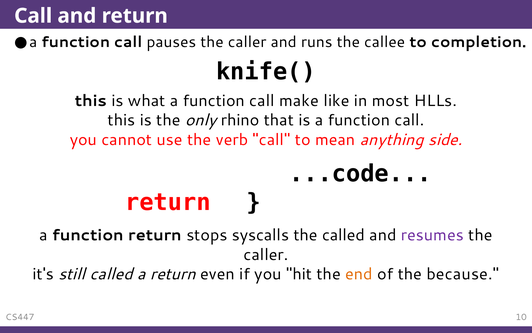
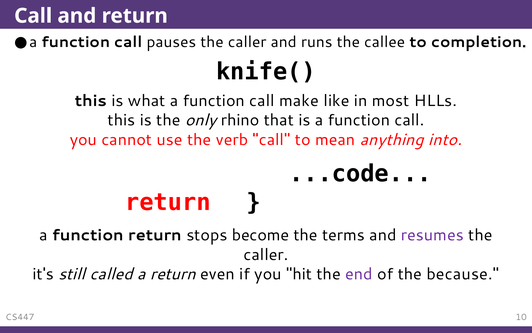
side: side -> into
syscalls: syscalls -> become
the called: called -> terms
end colour: orange -> purple
